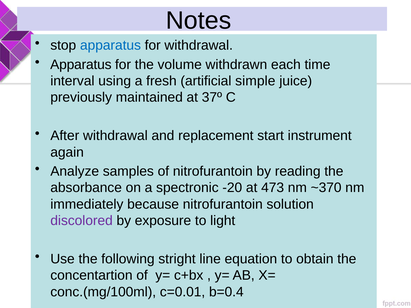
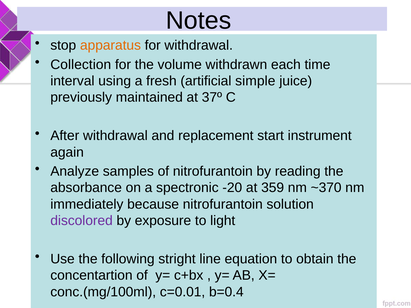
apparatus at (110, 45) colour: blue -> orange
Apparatus at (81, 65): Apparatus -> Collection
473: 473 -> 359
